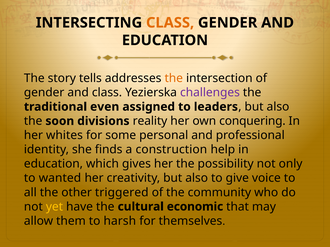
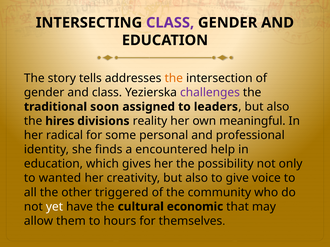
CLASS at (170, 23) colour: orange -> purple
even: even -> soon
soon: soon -> hires
conquering: conquering -> meaningful
whites: whites -> radical
construction: construction -> encountered
yet colour: yellow -> white
harsh: harsh -> hours
